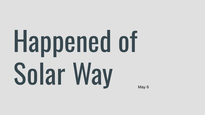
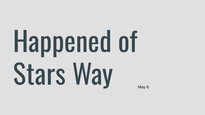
Solar: Solar -> Stars
